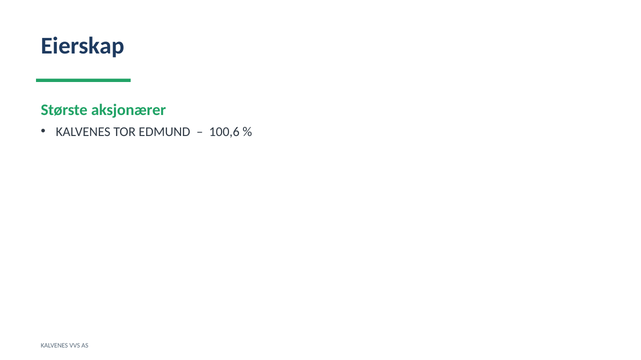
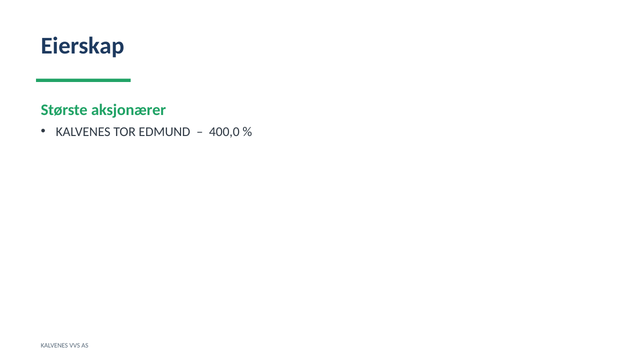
100,6: 100,6 -> 400,0
